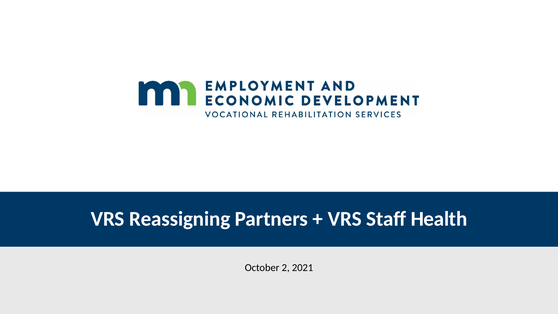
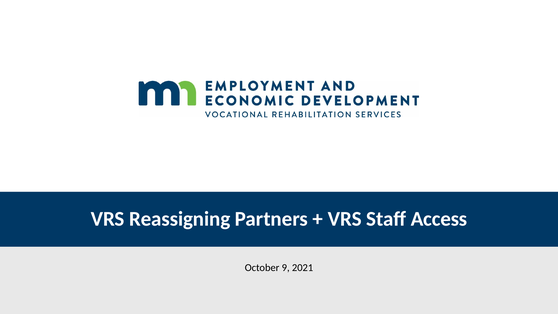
Health: Health -> Access
2: 2 -> 9
